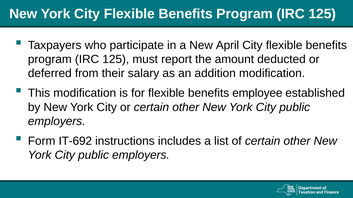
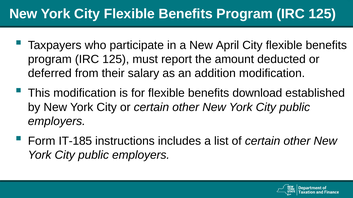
employee: employee -> download
IT-692: IT-692 -> IT-185
